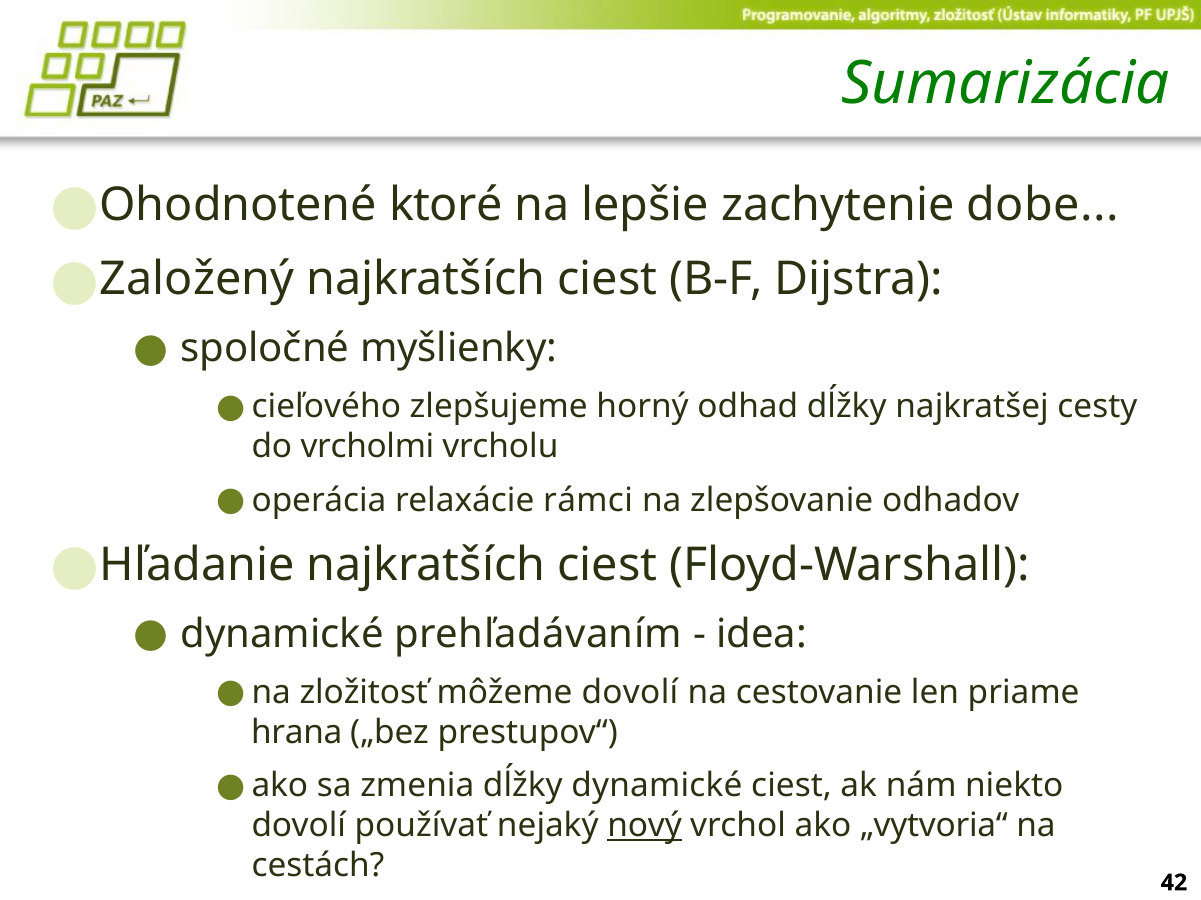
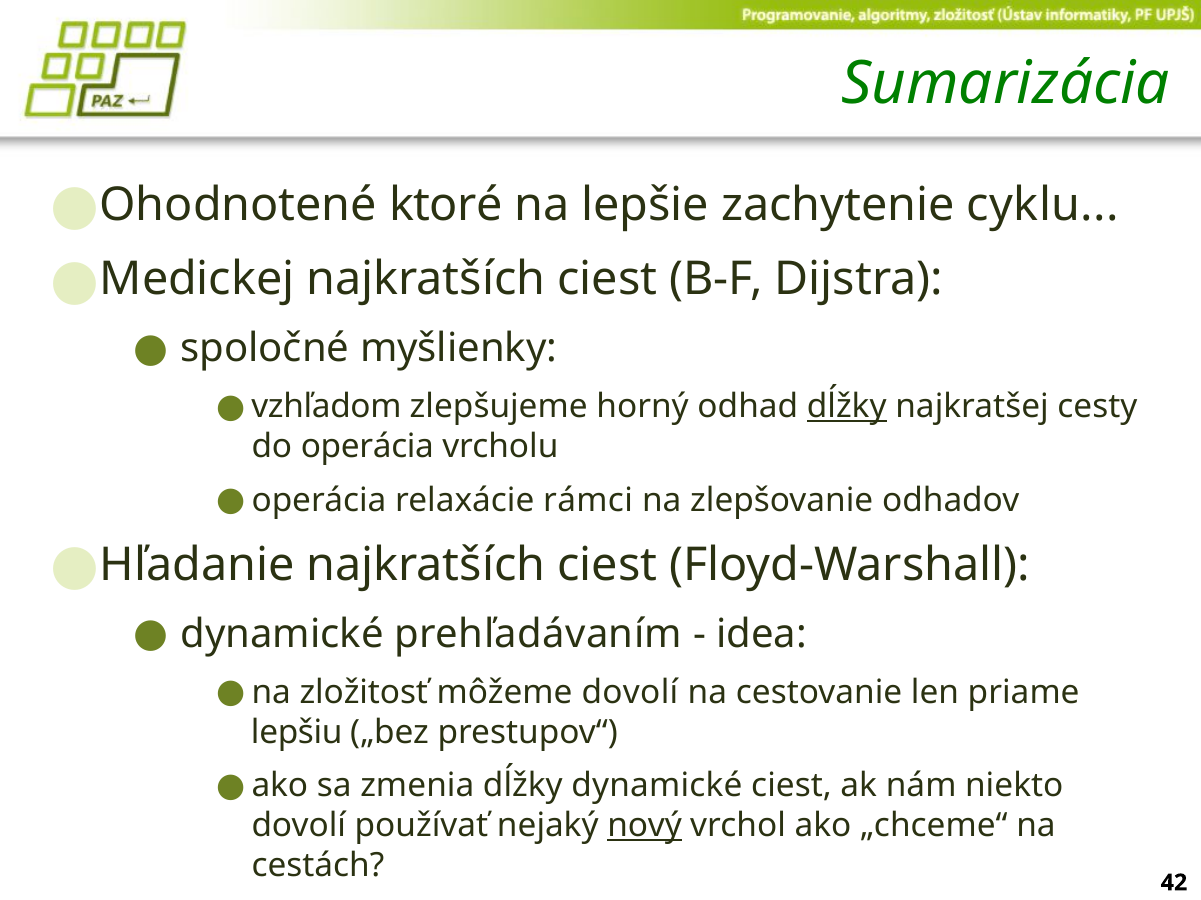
dobe: dobe -> cyklu
Založený: Založený -> Medickej
cieľového: cieľového -> vzhľadom
dĺžky at (847, 407) underline: none -> present
do vrcholmi: vrcholmi -> operácia
hrana: hrana -> lepšiu
„vytvoria“: „vytvoria“ -> „chceme“
